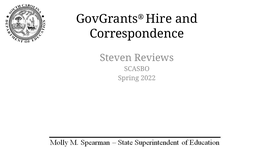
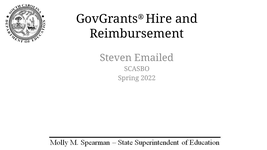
Correspondence: Correspondence -> Reimbursement
Reviews: Reviews -> Emailed
